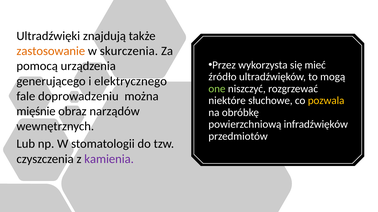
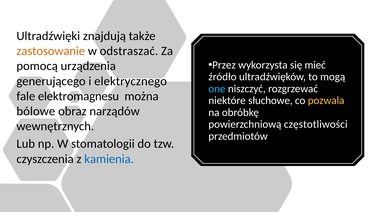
skurczenia: skurczenia -> odstraszać
one colour: light green -> light blue
doprowadzeniu: doprowadzeniu -> elektromagnesu
mięśnie: mięśnie -> bólowe
infradźwięków: infradźwięków -> częstotliwości
kamienia colour: purple -> blue
